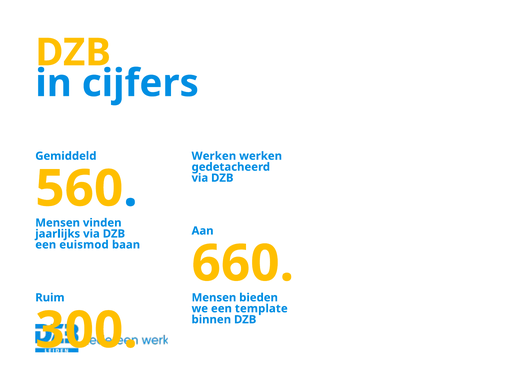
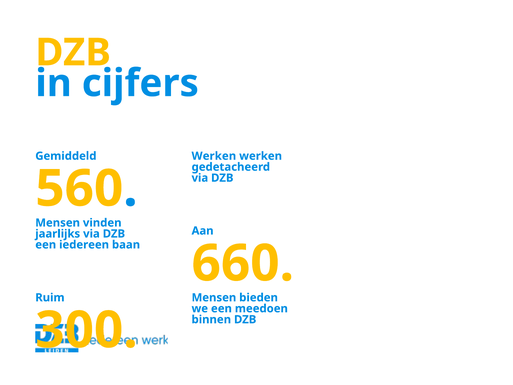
euismod: euismod -> iedereen
template: template -> meedoen
